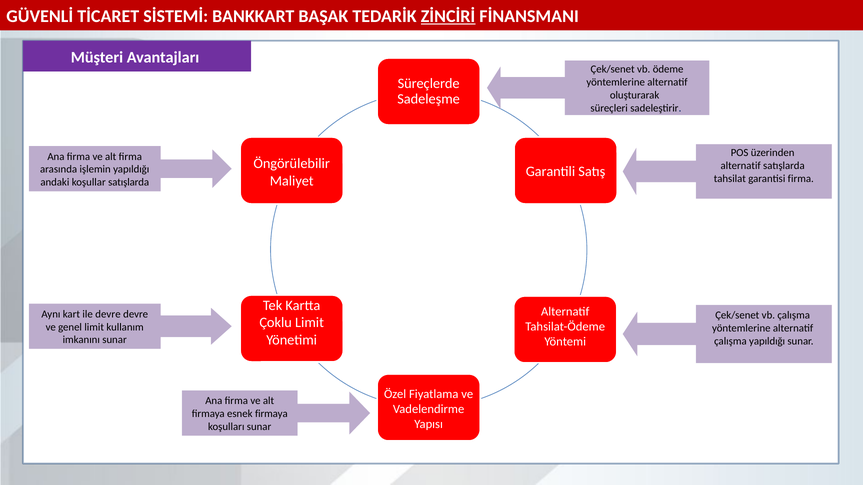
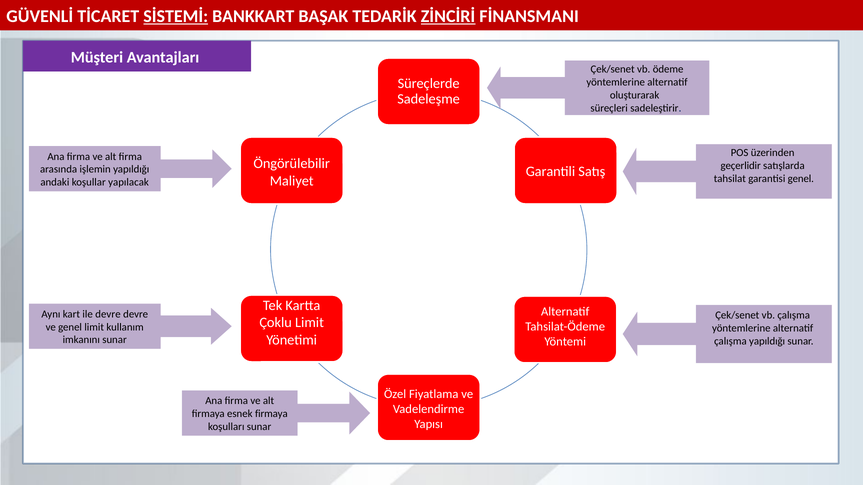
SİSTEMİ underline: none -> present
alternatif at (741, 166): alternatif -> geçerlidir
garantisi firma: firma -> genel
koşullar satışlarda: satışlarda -> yapılacak
